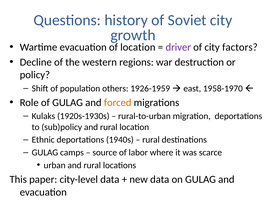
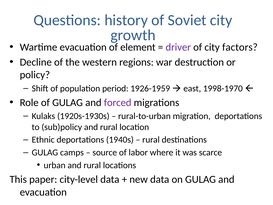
of location: location -> element
others: others -> period
1958-1970: 1958-1970 -> 1998-1970
forced colour: orange -> purple
